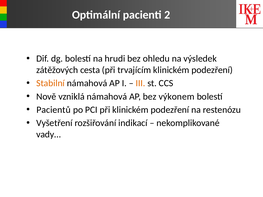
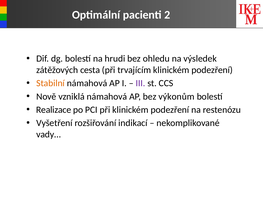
III colour: orange -> purple
výkonem: výkonem -> výkonům
Pacientů: Pacientů -> Realizace
